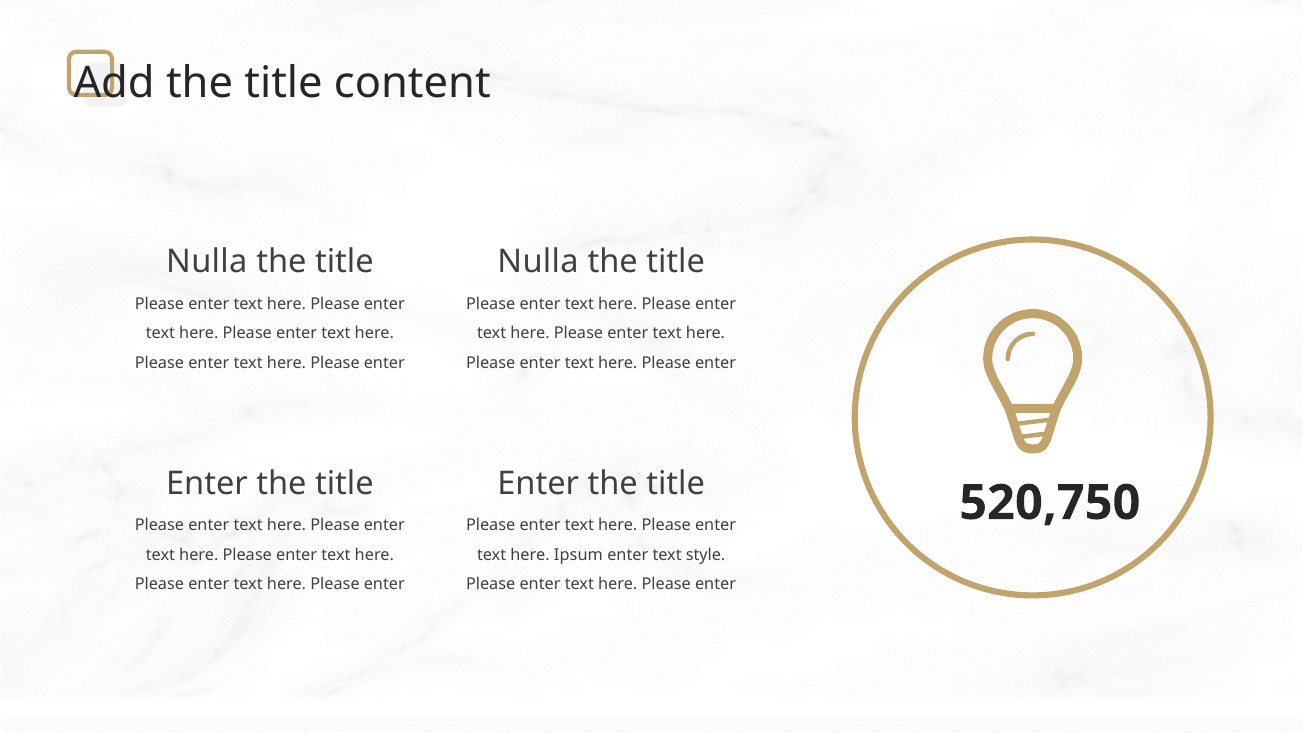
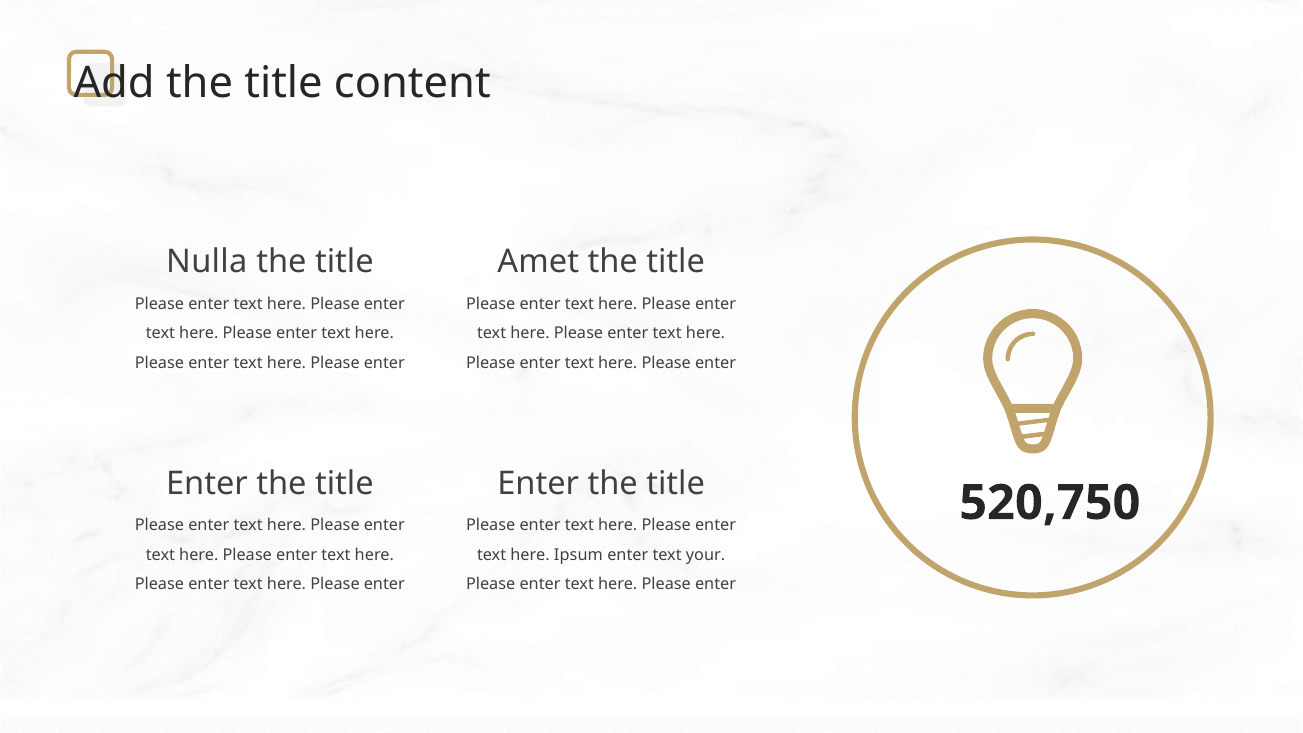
Nulla at (538, 262): Nulla -> Amet
style: style -> your
